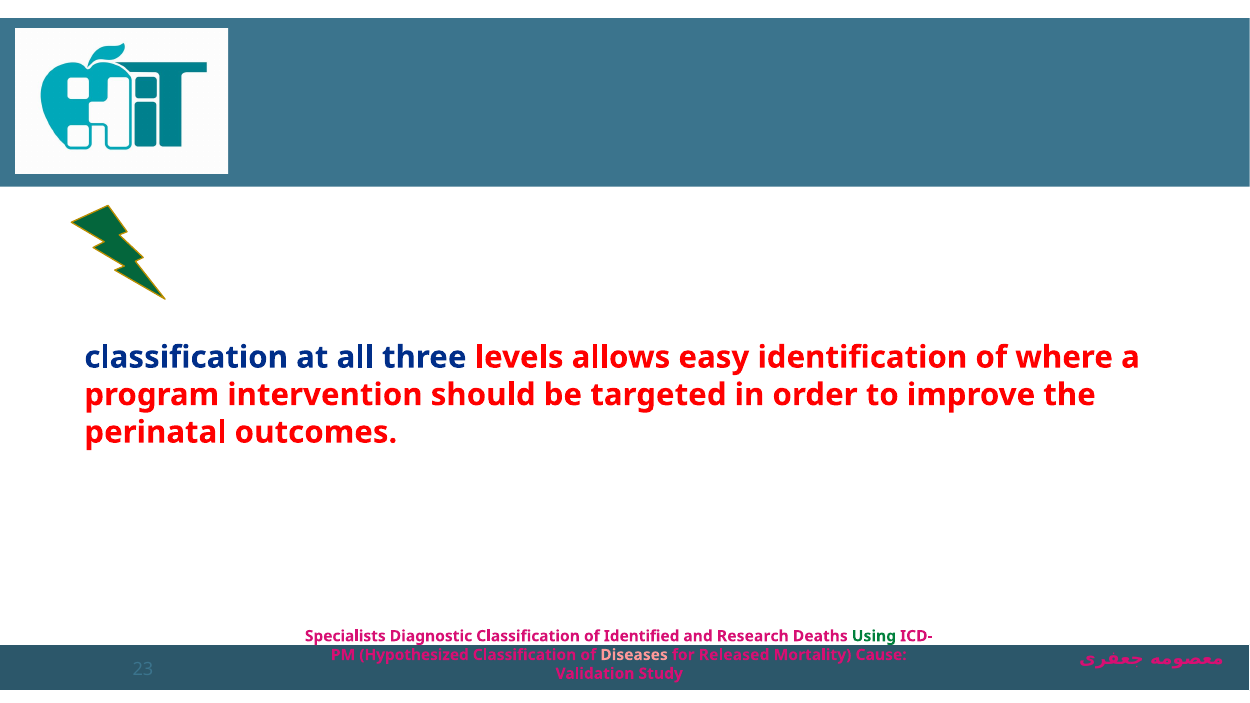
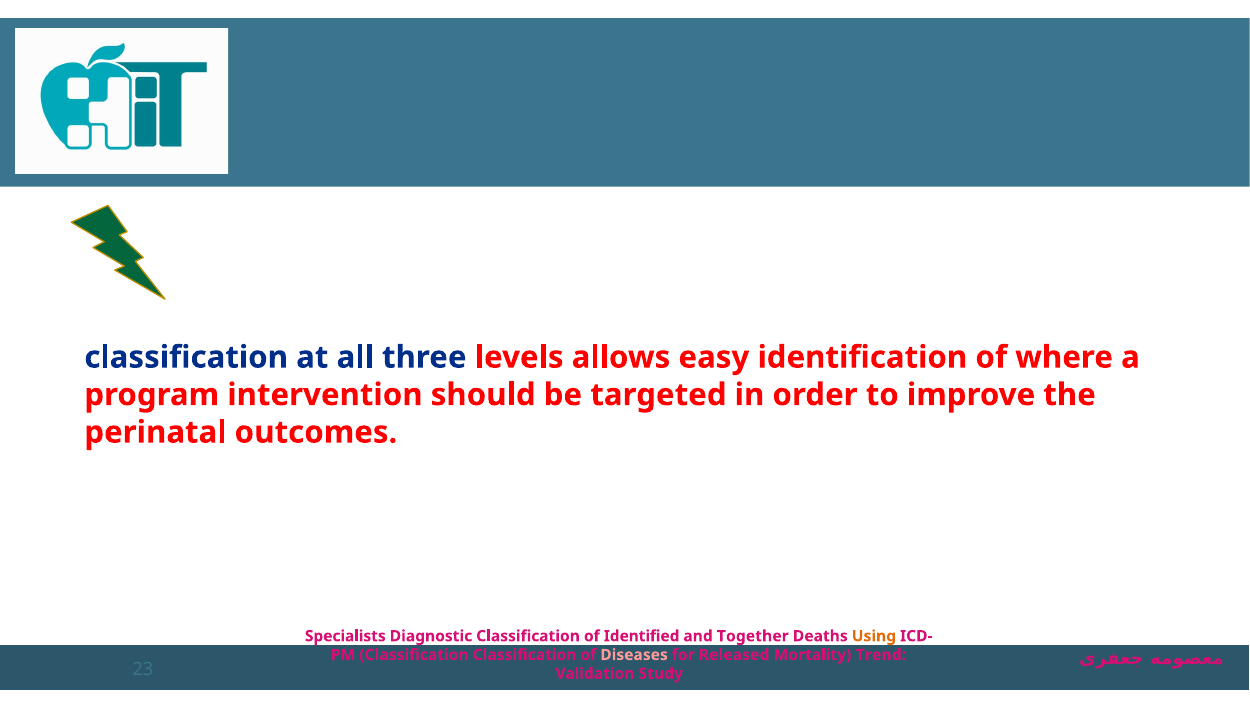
Research: Research -> Together
Using colour: green -> orange
Hypothesized at (414, 655): Hypothesized -> Classification
Cause: Cause -> Trend
